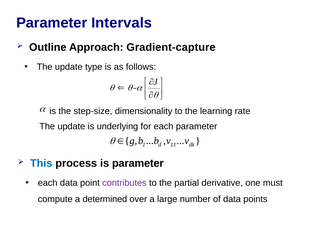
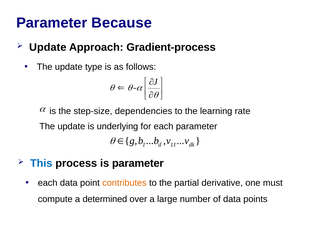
Intervals: Intervals -> Because
Outline at (48, 47): Outline -> Update
Gradient-capture: Gradient-capture -> Gradient-process
dimensionality: dimensionality -> dependencies
contributes colour: purple -> orange
